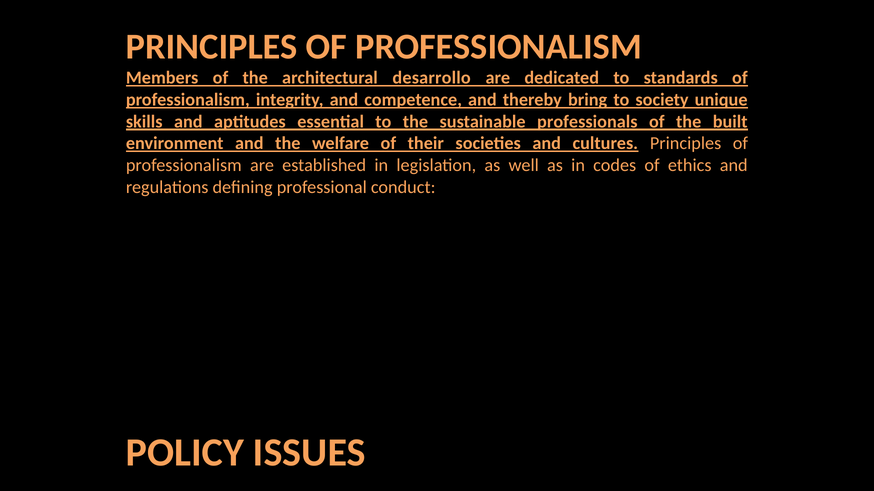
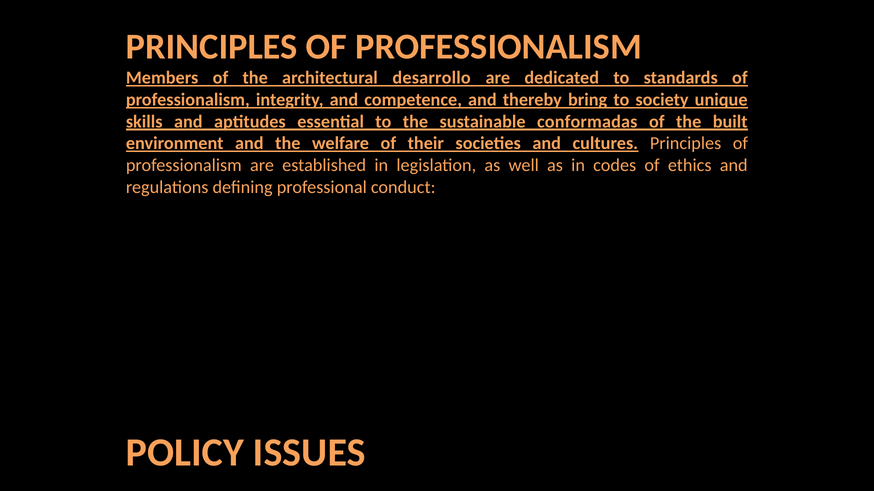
professionals: professionals -> conformadas
